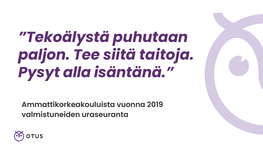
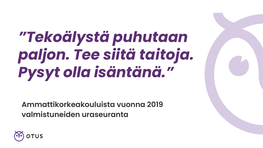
alla: alla -> olla
